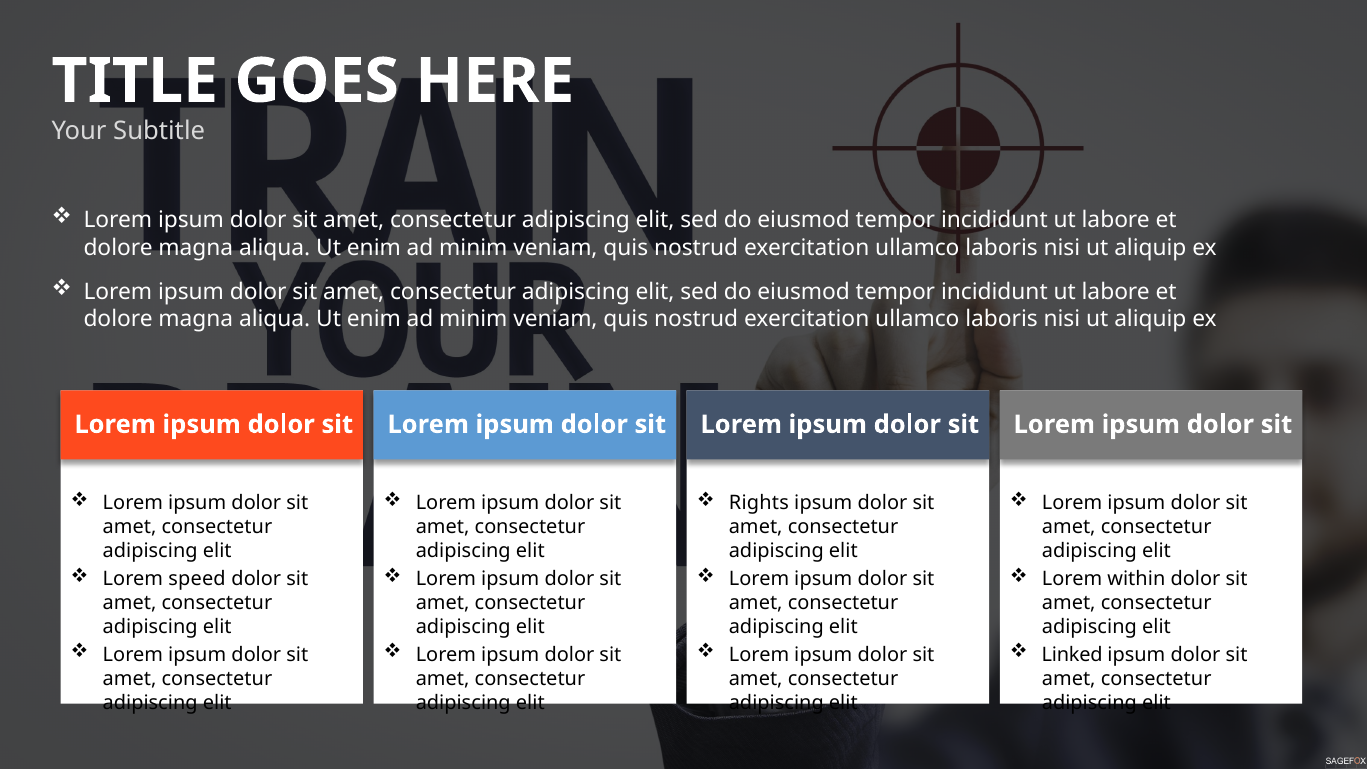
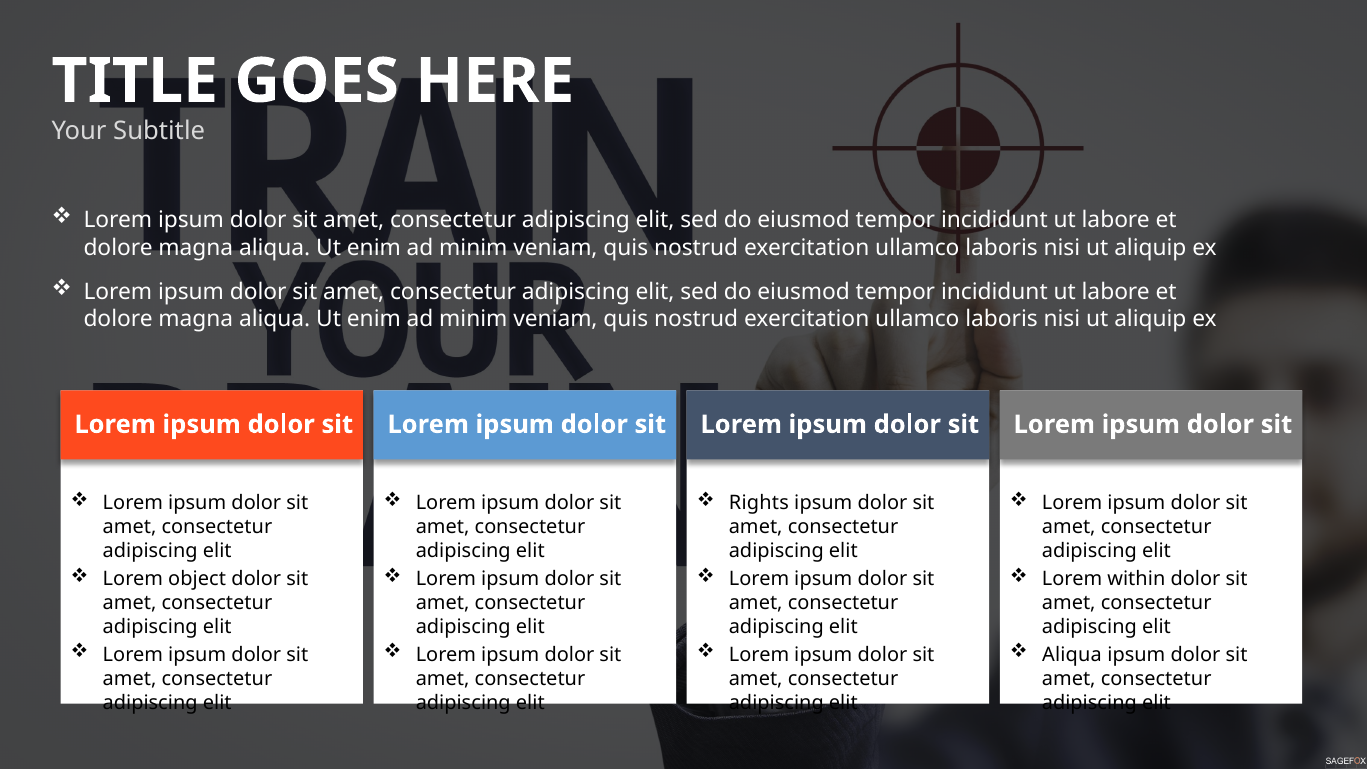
speed: speed -> object
Linked at (1072, 655): Linked -> Aliqua
